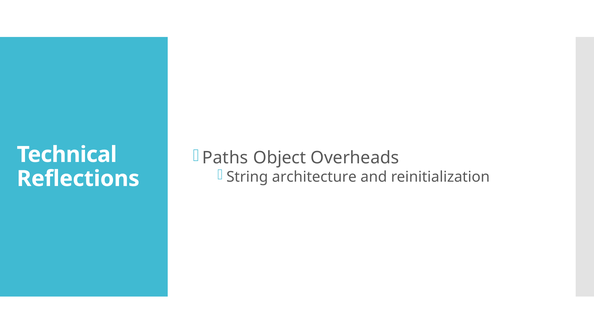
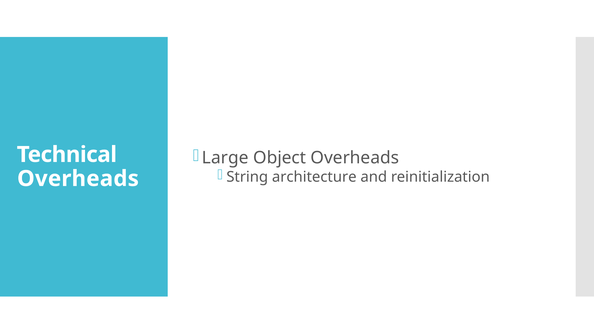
Paths: Paths -> Large
Reflections at (78, 179): Reflections -> Overheads
